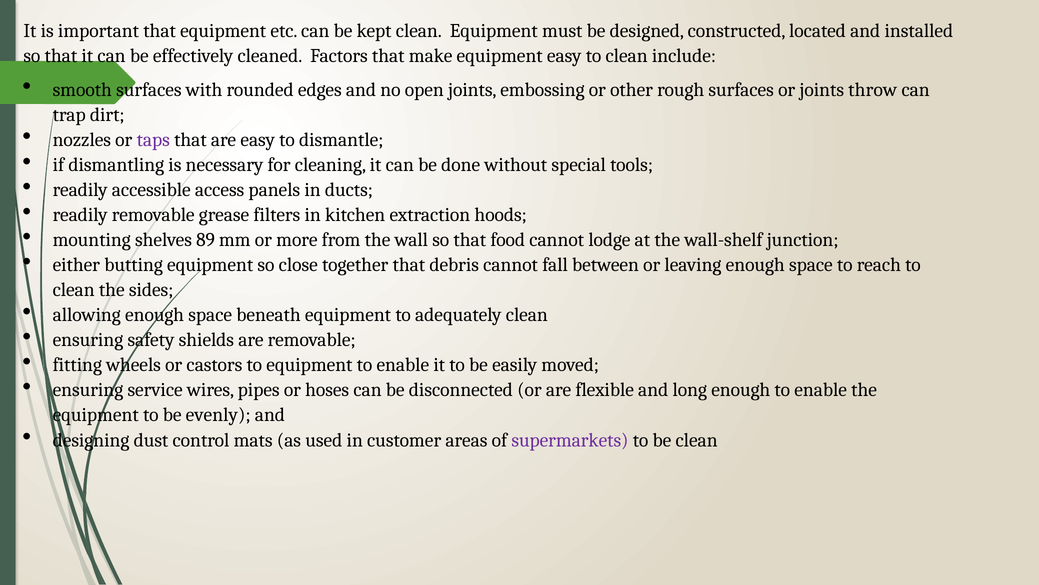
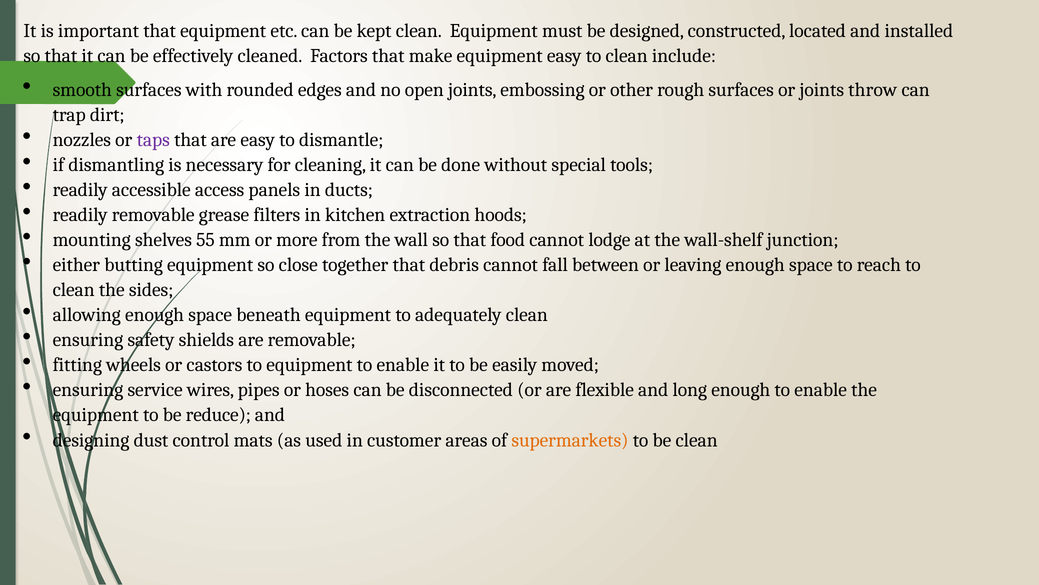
89: 89 -> 55
evenly: evenly -> reduce
supermarkets colour: purple -> orange
